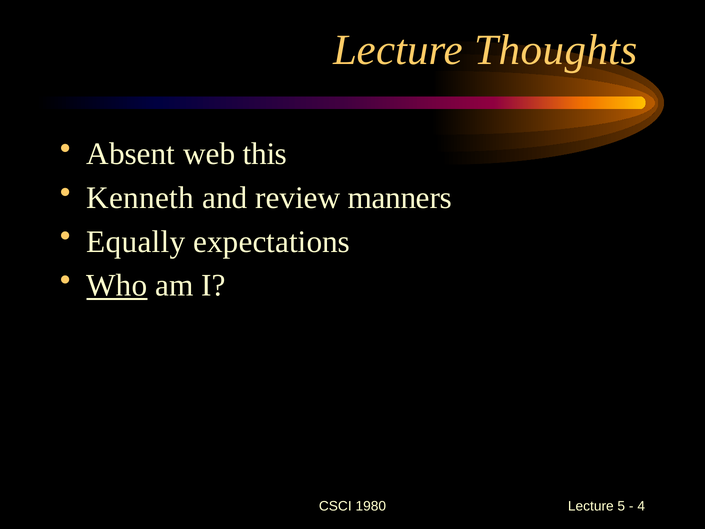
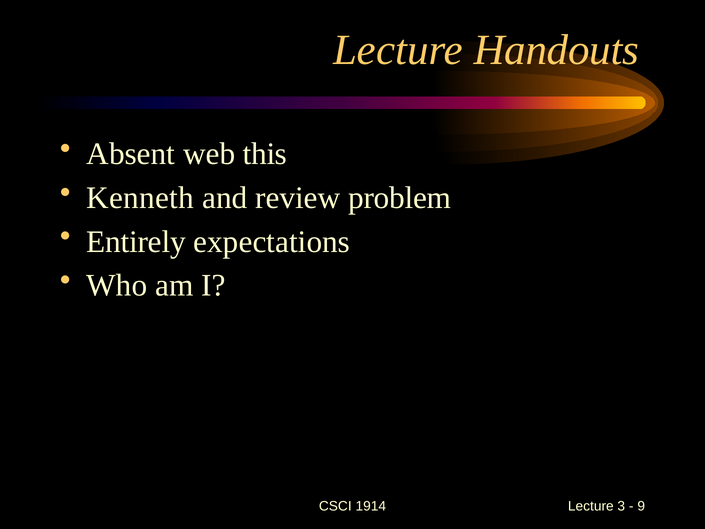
Thoughts: Thoughts -> Handouts
manners: manners -> problem
Equally: Equally -> Entirely
Who underline: present -> none
1980: 1980 -> 1914
5: 5 -> 3
4: 4 -> 9
